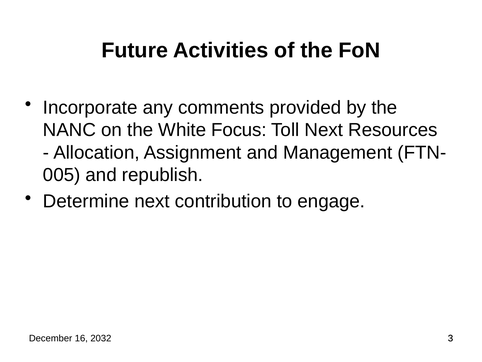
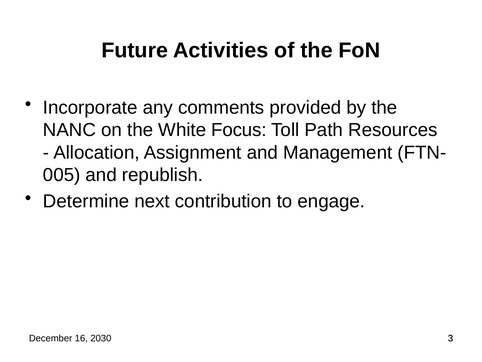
Toll Next: Next -> Path
2032: 2032 -> 2030
